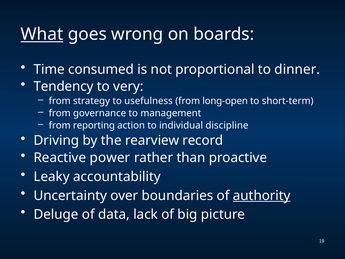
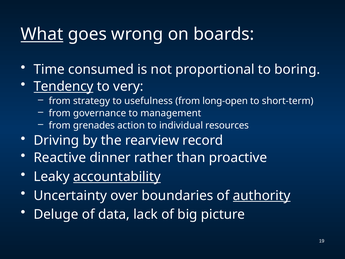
dinner: dinner -> boring
Tendency underline: none -> present
reporting: reporting -> grenades
discipline: discipline -> resources
power: power -> dinner
accountability underline: none -> present
